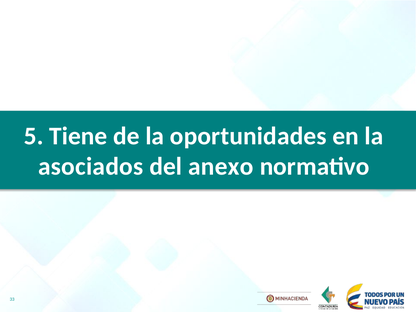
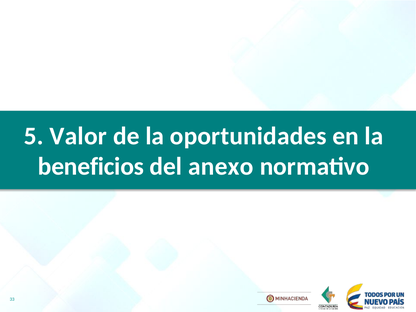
Tiene: Tiene -> Valor
asociados: asociados -> beneficios
